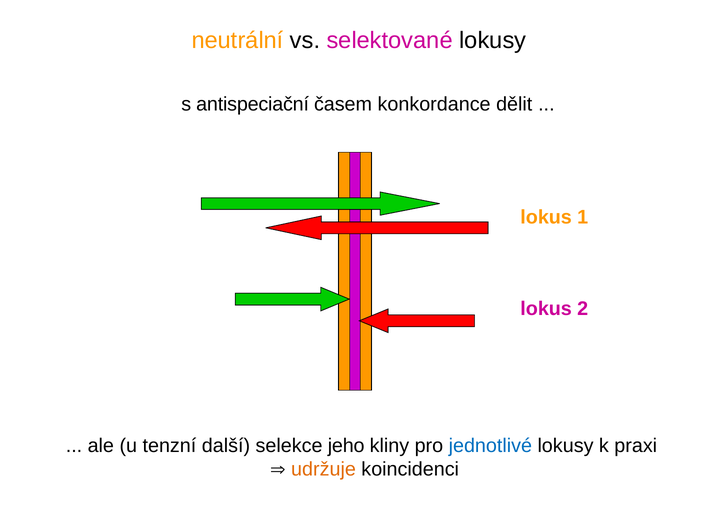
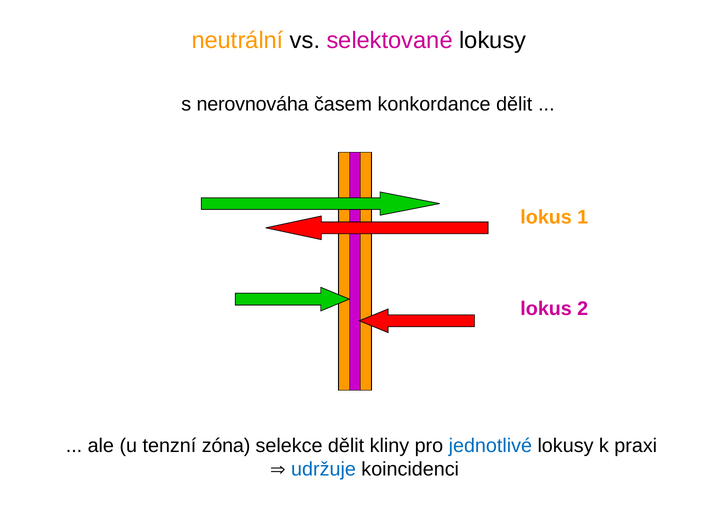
antispeciační: antispeciační -> nerovnováha
další: další -> zóna
selekce jeho: jeho -> dělit
udržuje colour: orange -> blue
